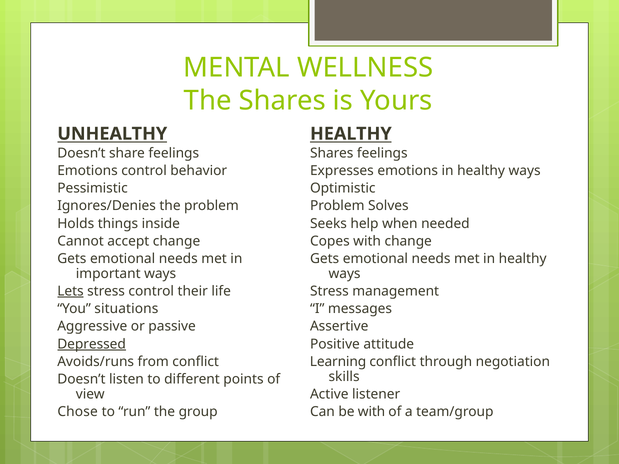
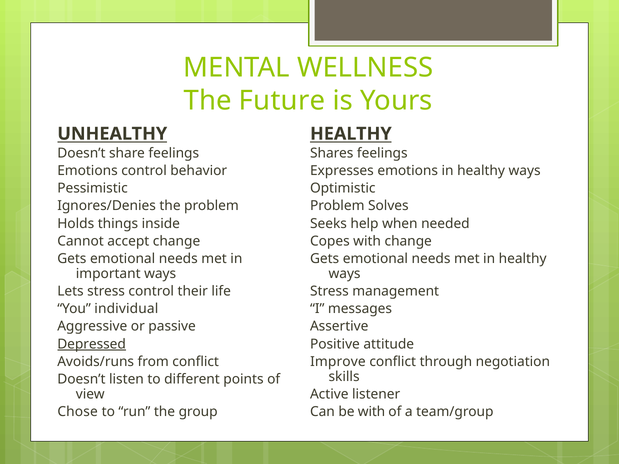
The Shares: Shares -> Future
Lets underline: present -> none
situations: situations -> individual
Learning: Learning -> Improve
